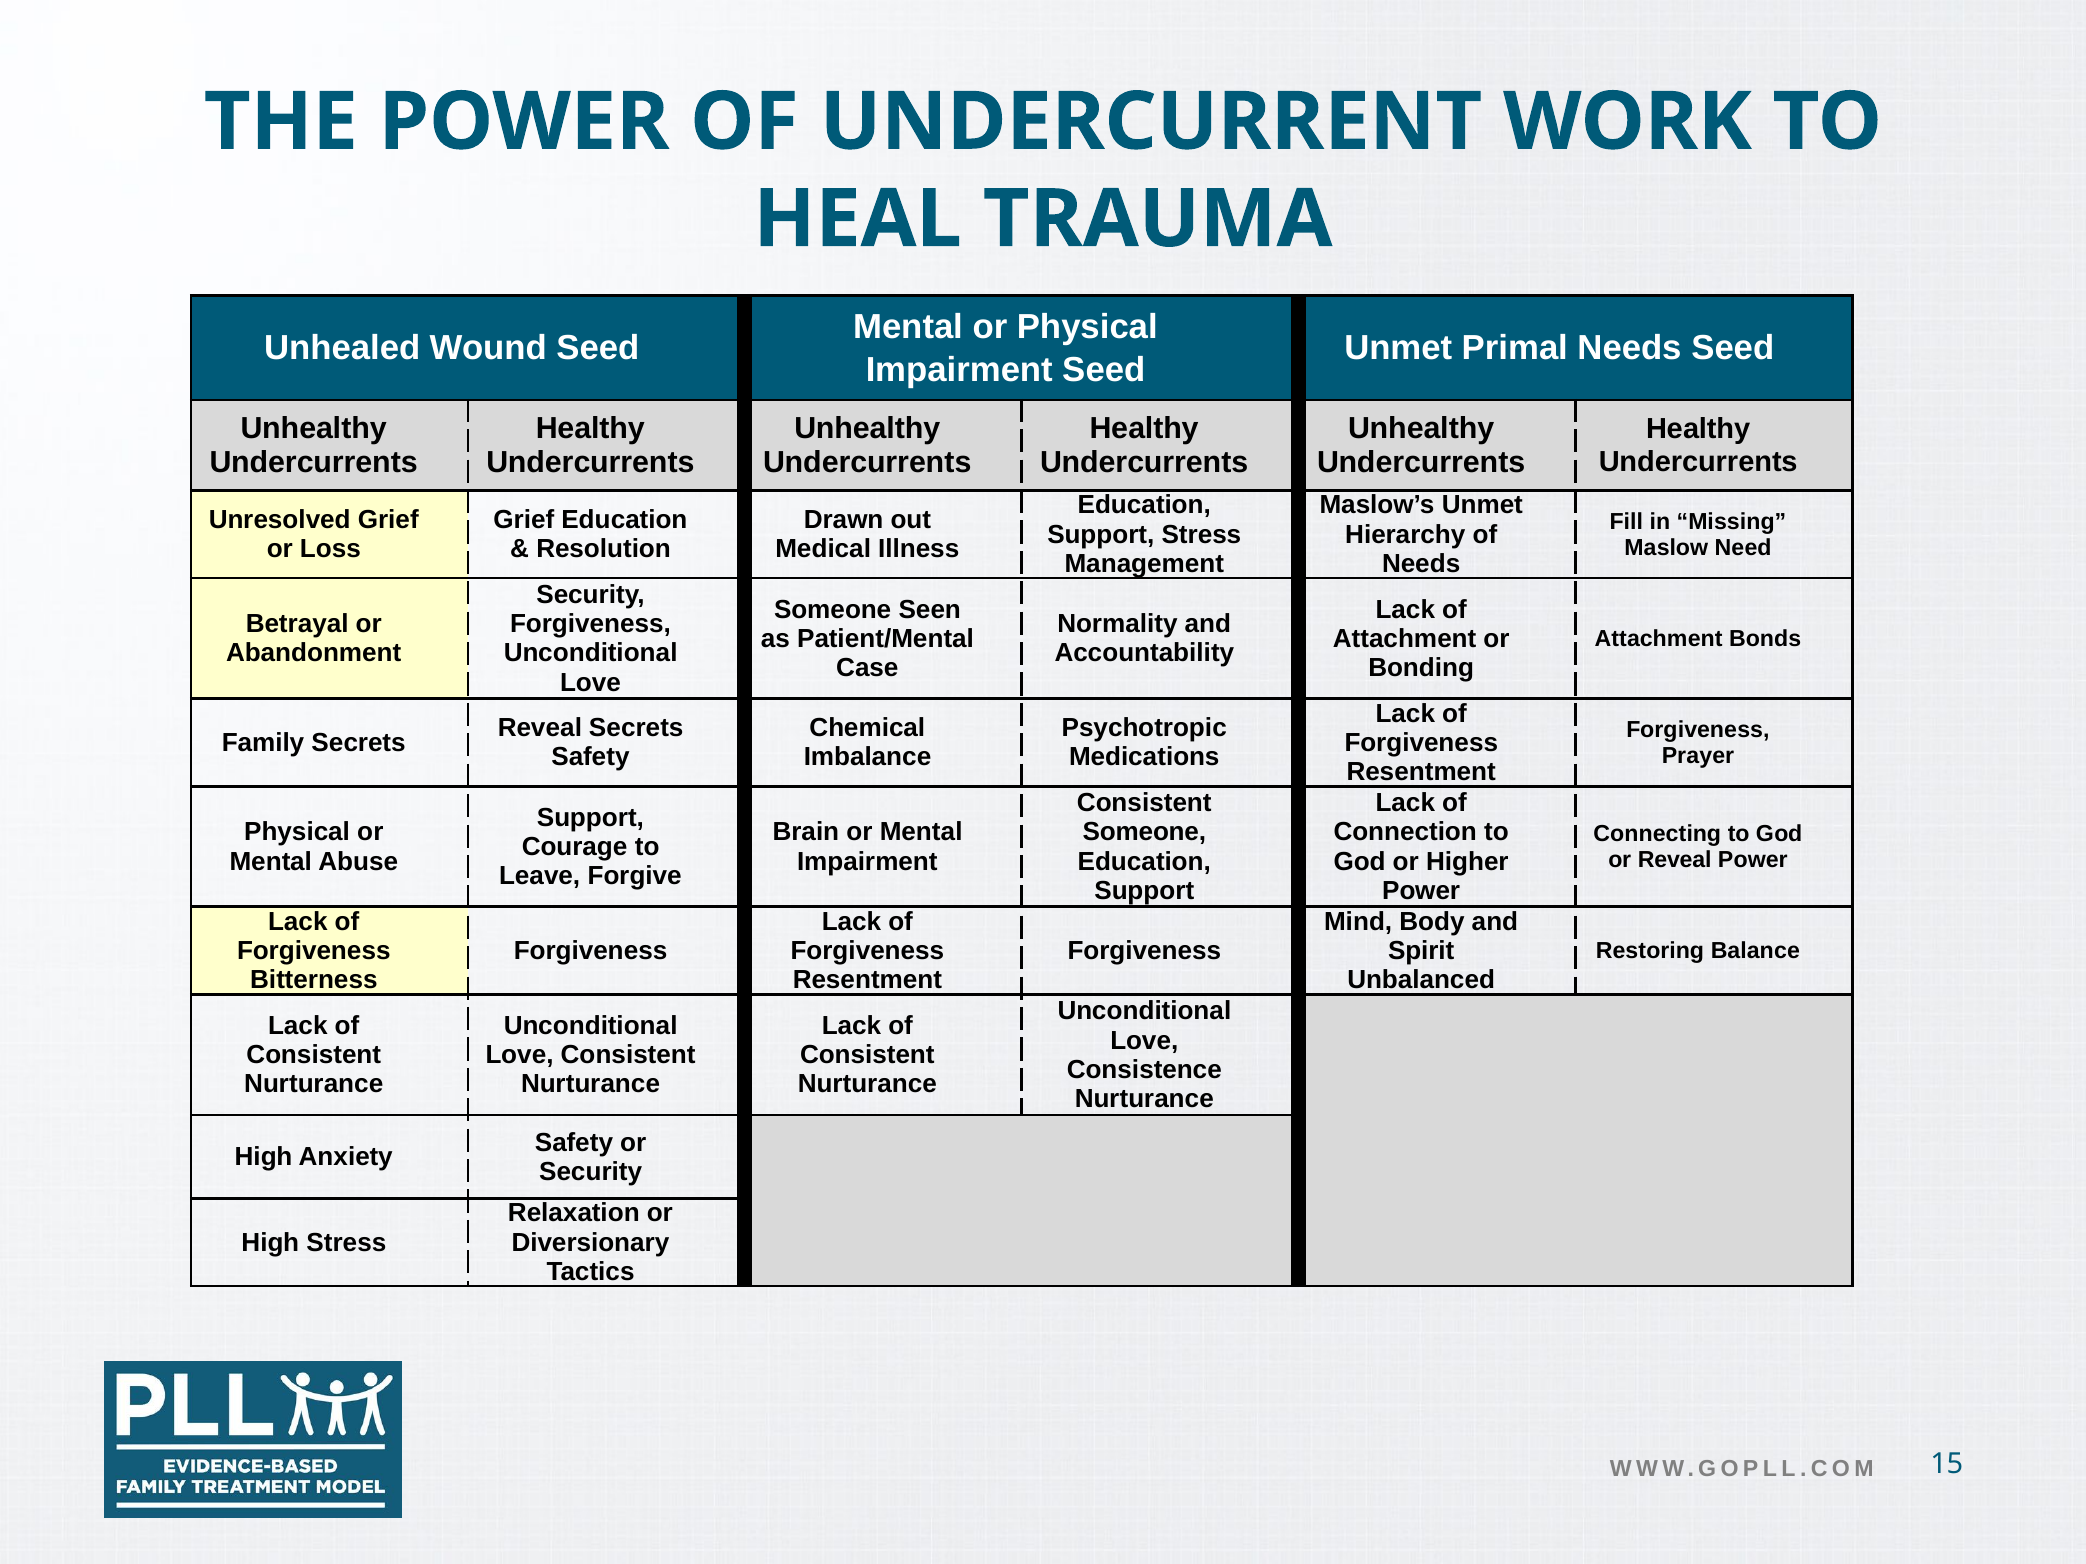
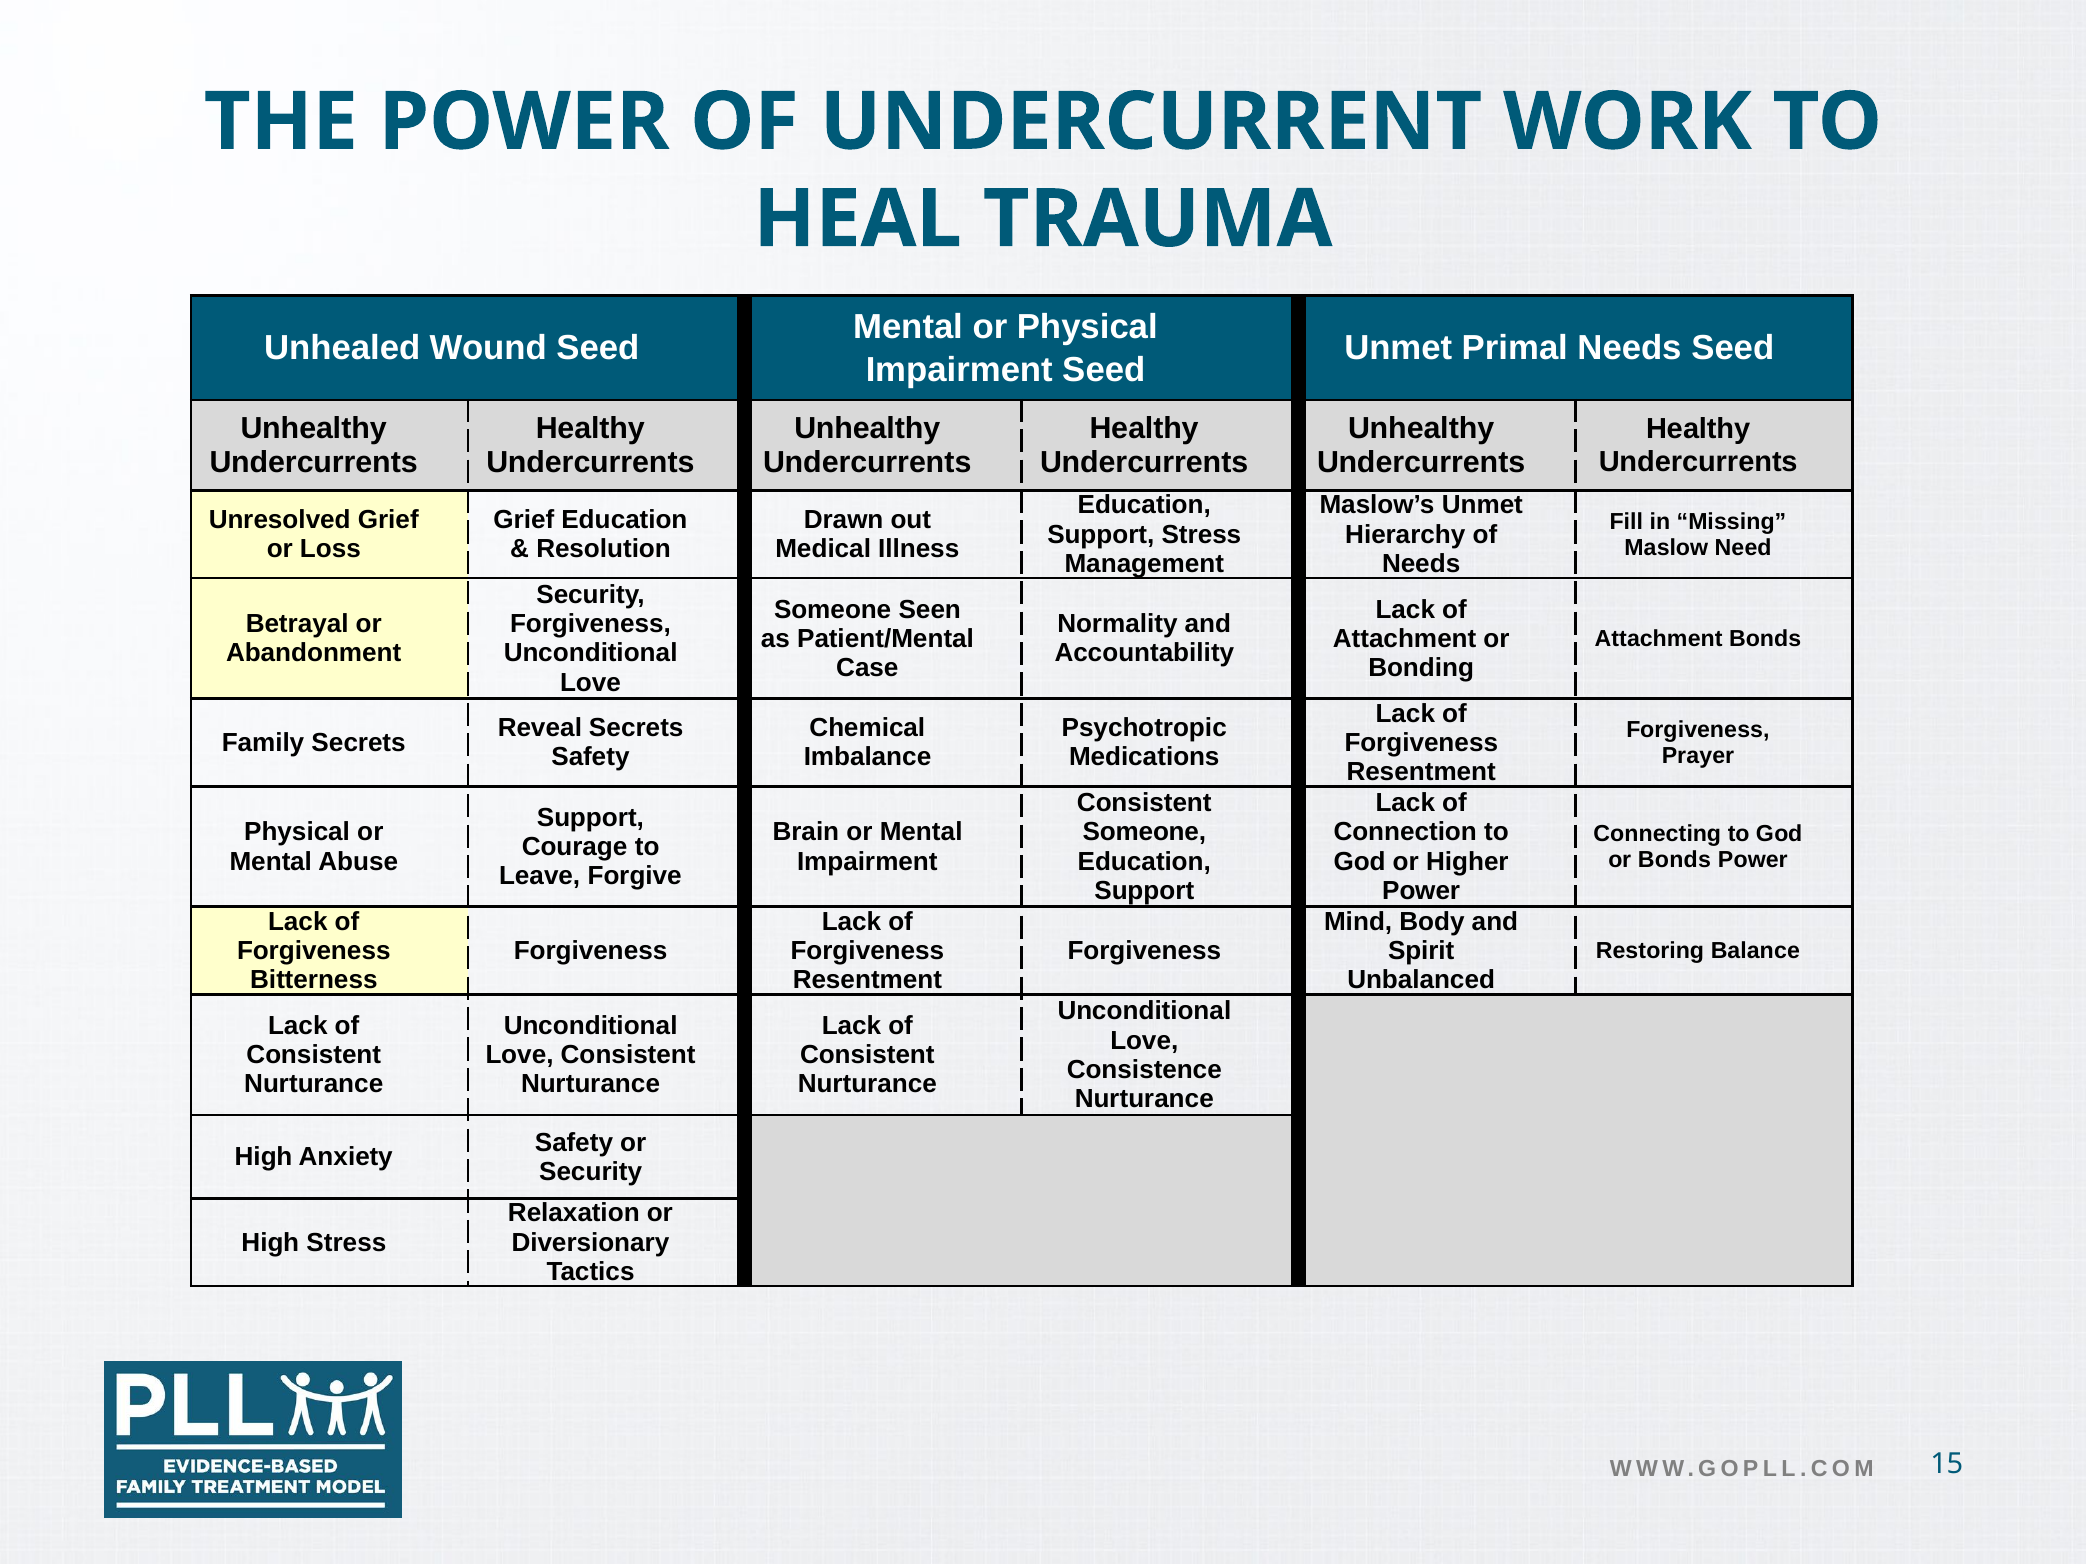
or Reveal: Reveal -> Bonds
